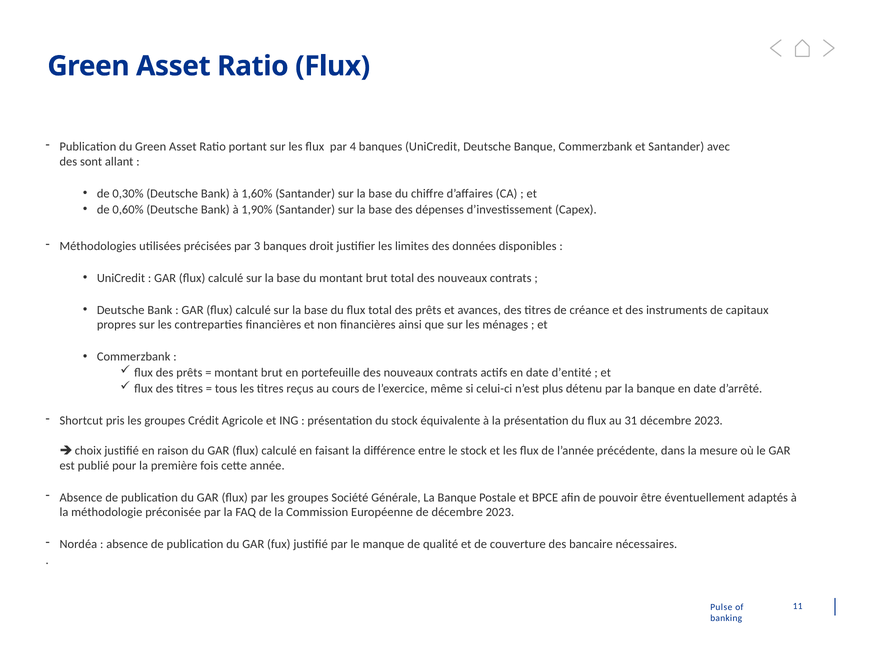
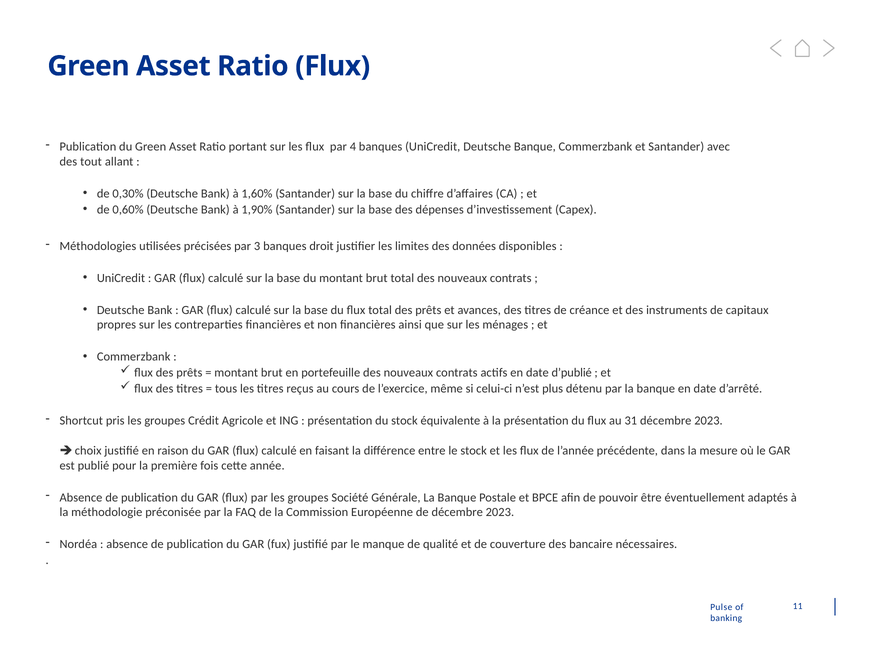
sont: sont -> tout
d’entité: d’entité -> d’publié
